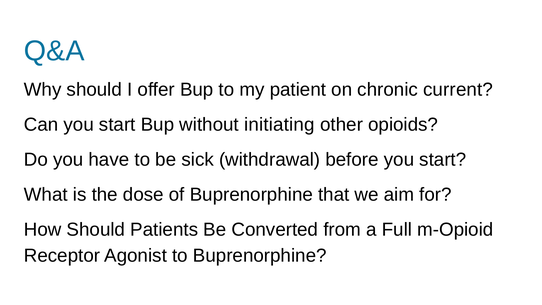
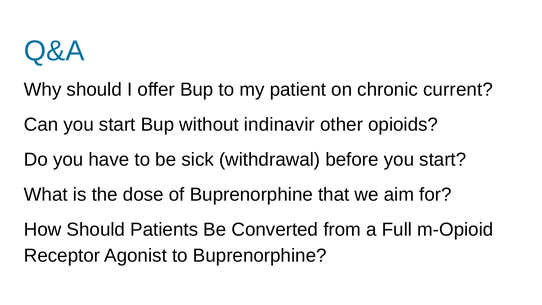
initiating: initiating -> indinavir
